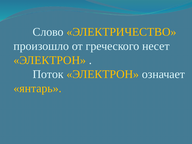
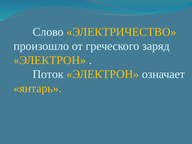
несет: несет -> заряд
